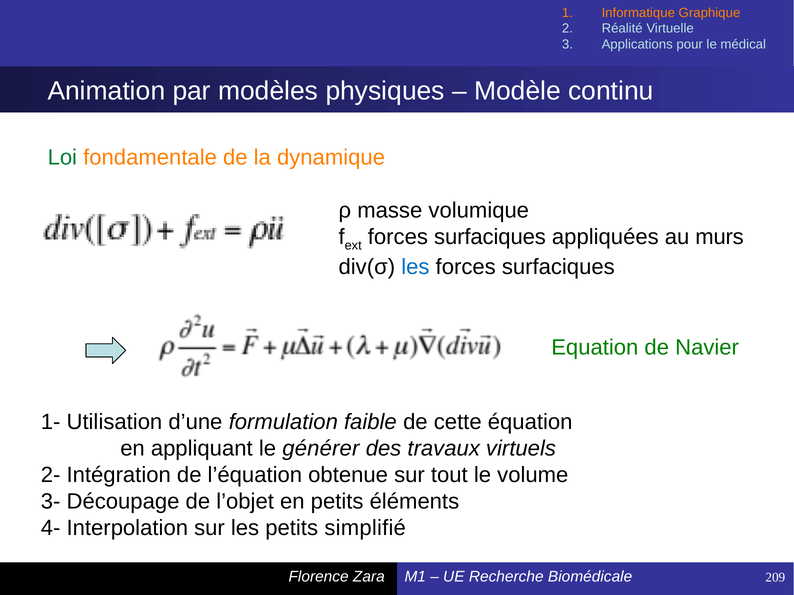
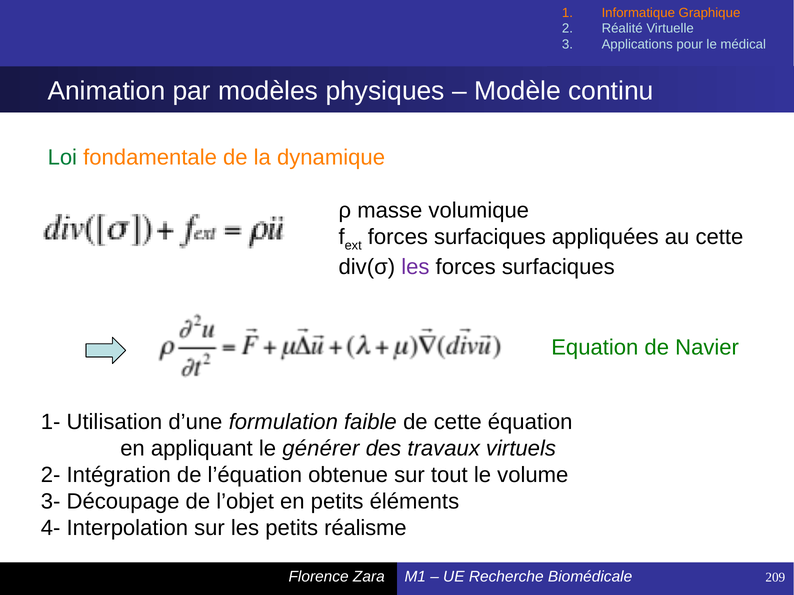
au murs: murs -> cette
les at (415, 267) colour: blue -> purple
simplifié: simplifié -> réalisme
